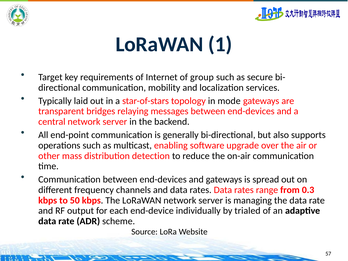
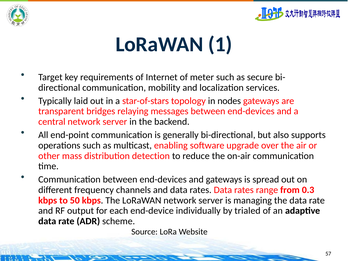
group: group -> meter
mode: mode -> nodes
